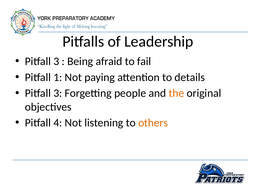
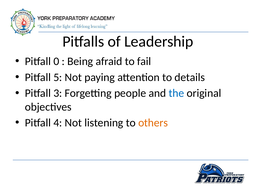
3 at (56, 61): 3 -> 0
1: 1 -> 5
the colour: orange -> blue
